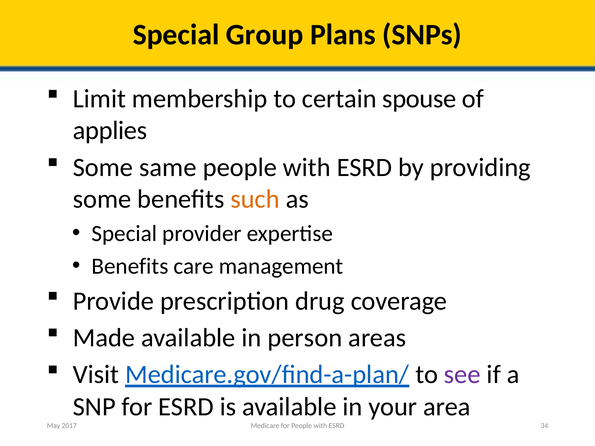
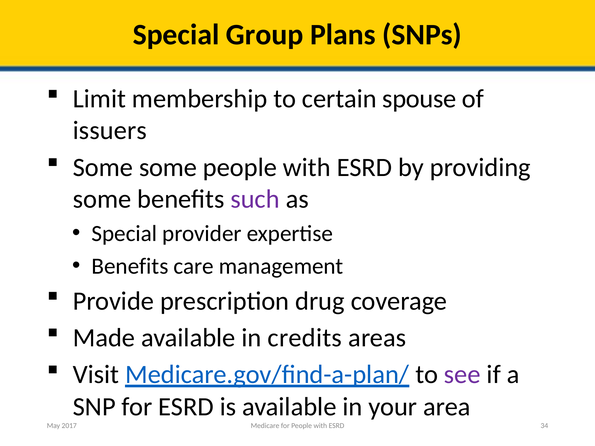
applies: applies -> issuers
Some same: same -> some
such colour: orange -> purple
person: person -> credits
